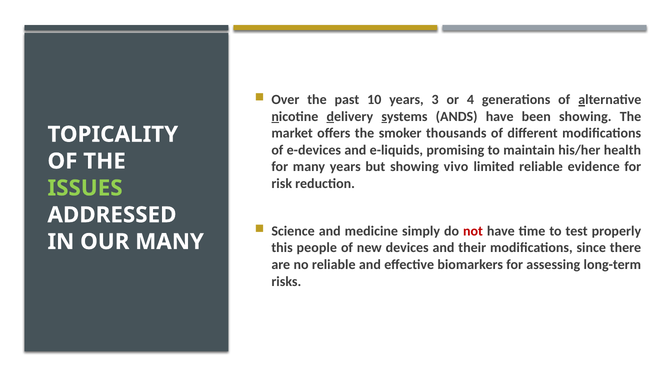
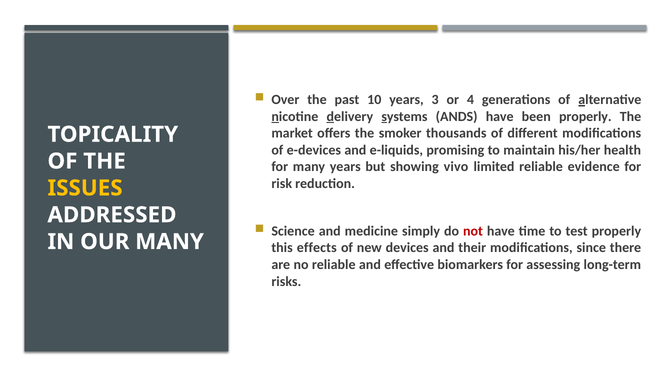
been showing: showing -> properly
ISSUES colour: light green -> yellow
people: people -> effects
